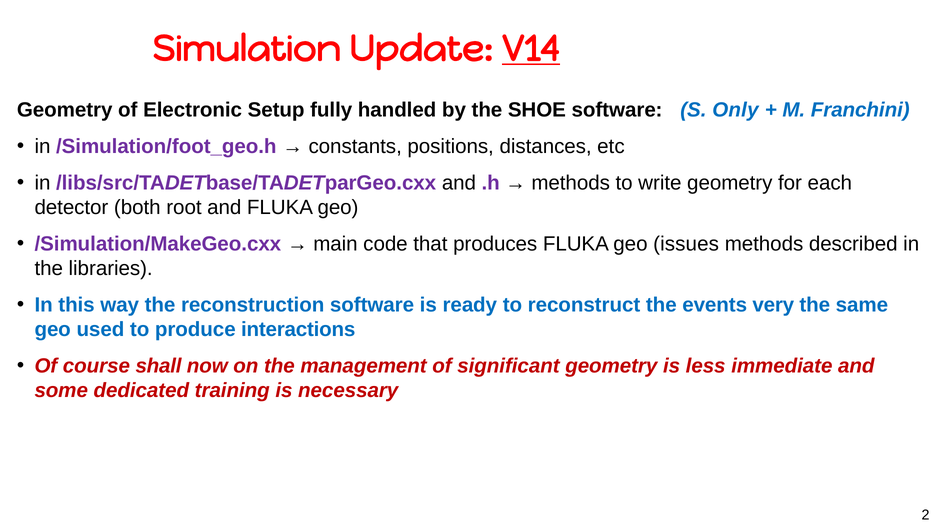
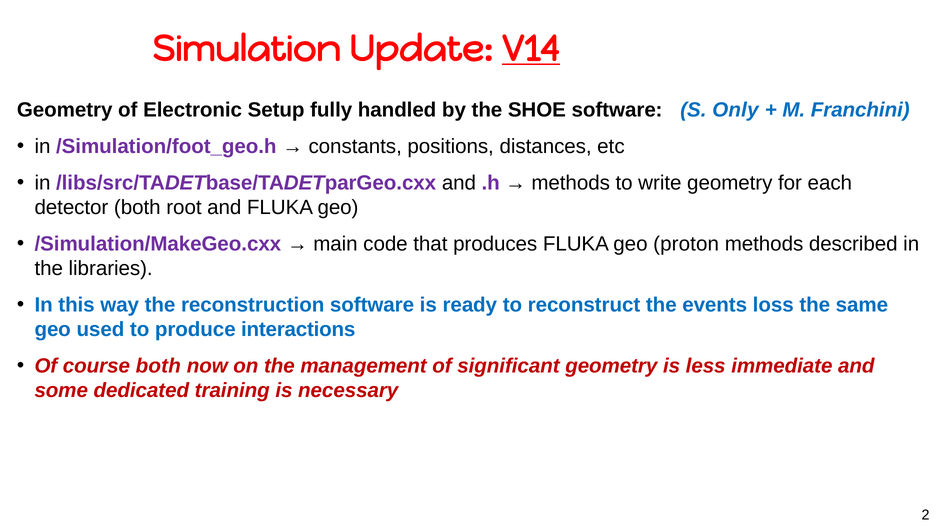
issues: issues -> proton
very: very -> loss
course shall: shall -> both
